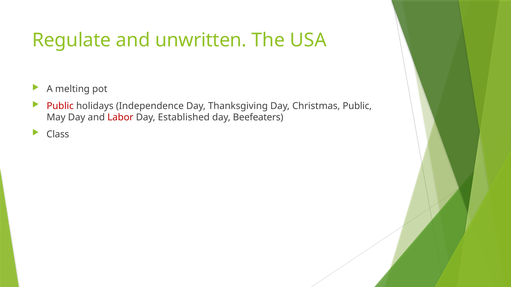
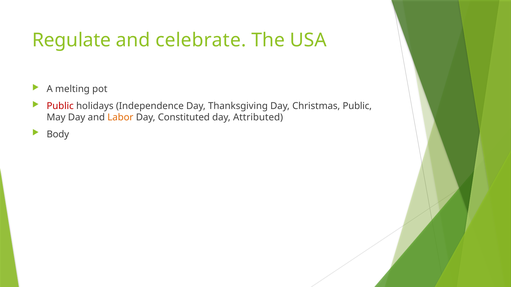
unwritten: unwritten -> celebrate
Labor colour: red -> orange
Established: Established -> Constituted
Beefeaters: Beefeaters -> Attributed
Class: Class -> Body
